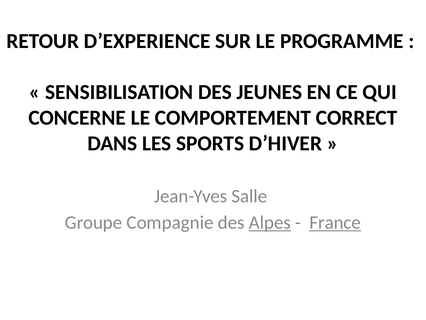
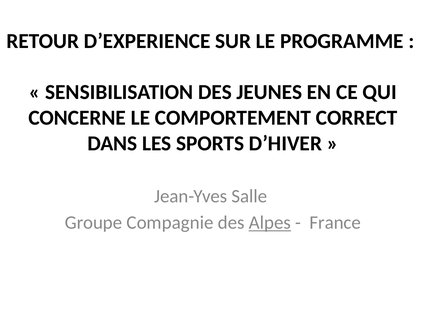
France underline: present -> none
